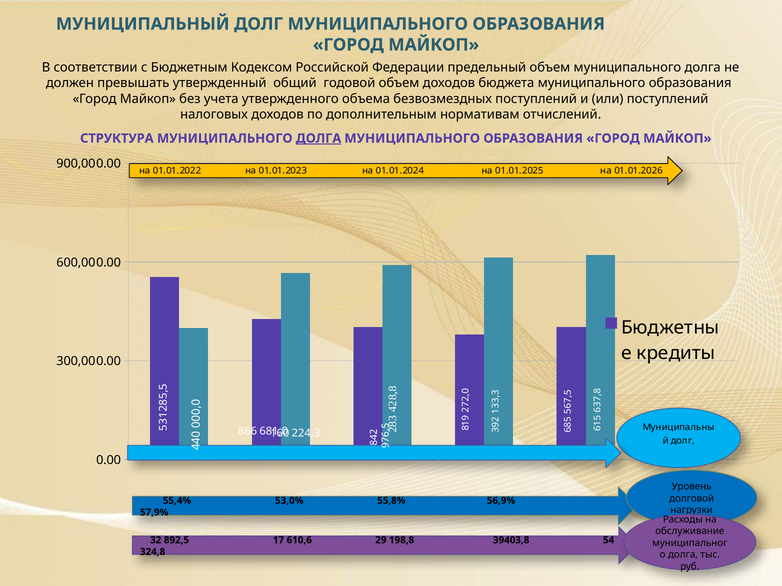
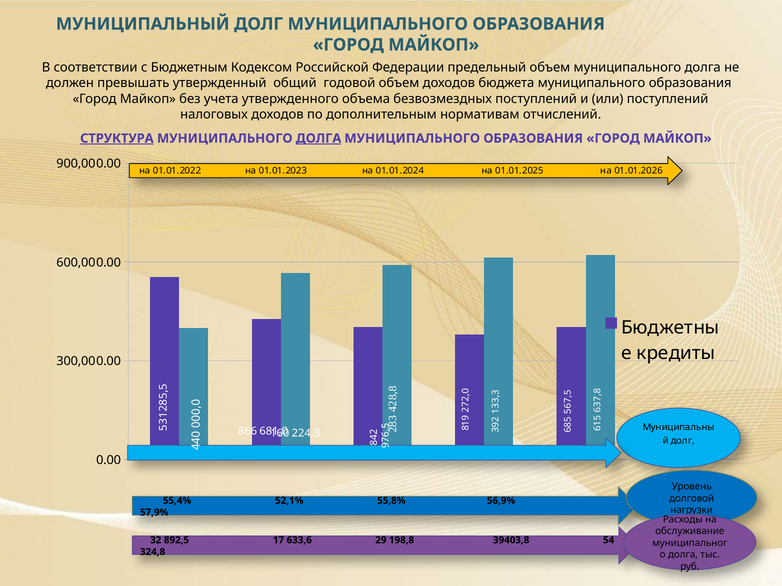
СТРУКТУРА underline: none -> present
53,0%: 53,0% -> 52,1%
610,6: 610,6 -> 633,6
